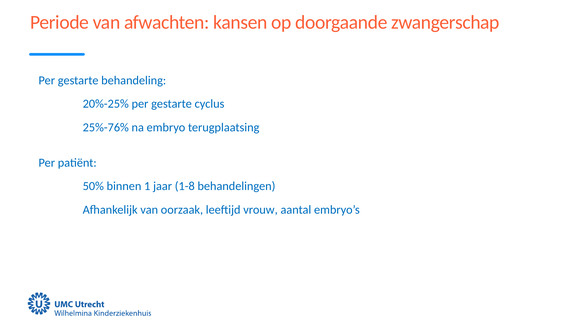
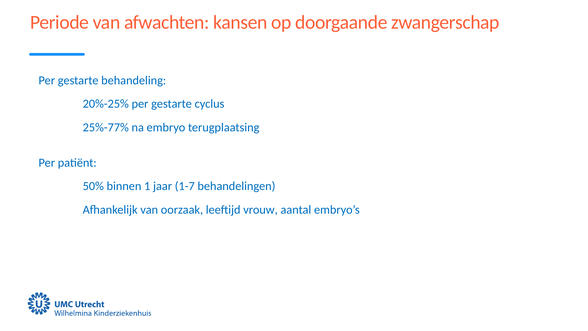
25%-76%: 25%-76% -> 25%-77%
1-8: 1-8 -> 1-7
